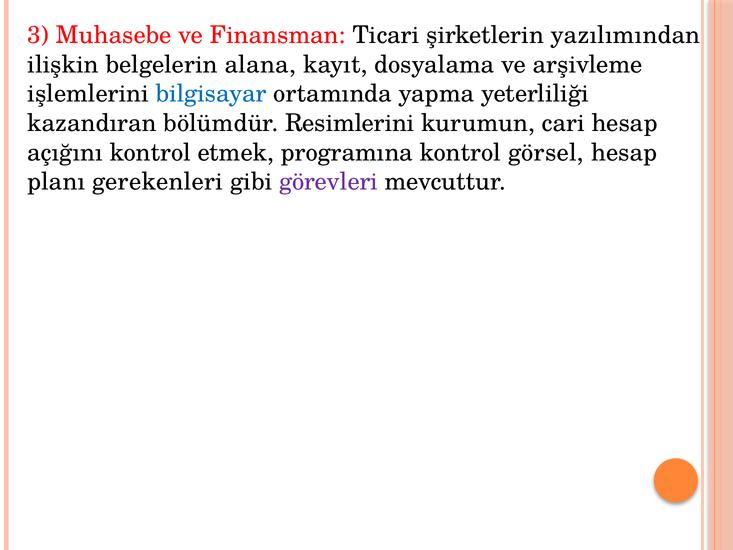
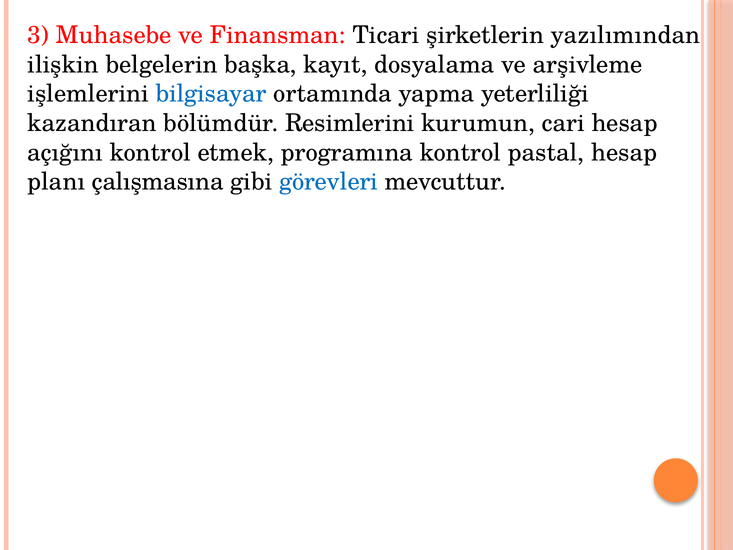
alana: alana -> başka
görsel: görsel -> pastal
gerekenleri: gerekenleri -> çalışmasına
görevleri colour: purple -> blue
